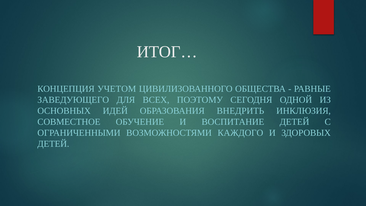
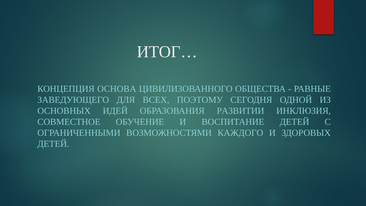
УЧЕТОМ: УЧЕТОМ -> ОСНОВА
ВНЕДРИТЬ: ВНЕДРИТЬ -> РАЗВИТИИ
